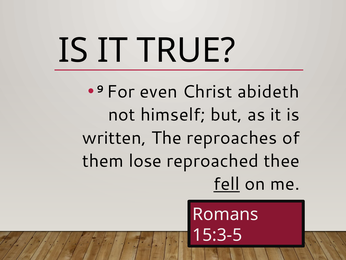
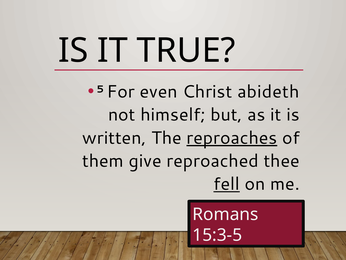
9: 9 -> 5
reproaches underline: none -> present
lose: lose -> give
